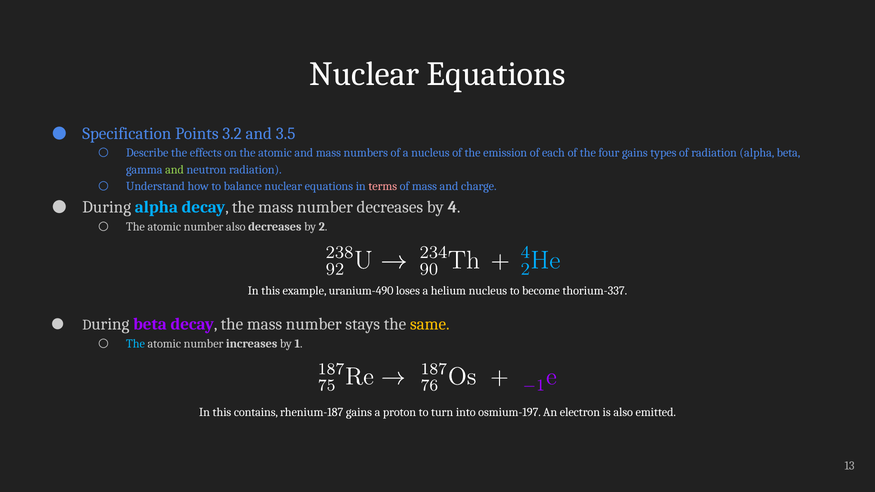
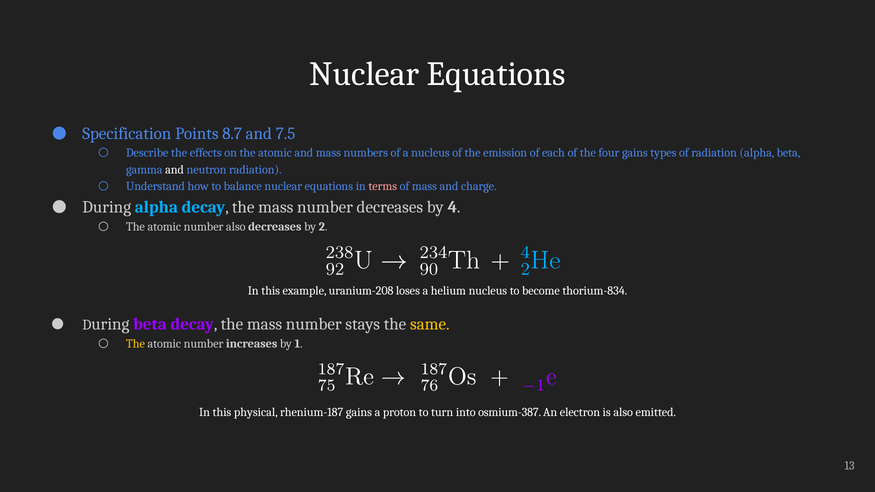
3.2: 3.2 -> 8.7
3.5: 3.5 -> 7.5
and at (175, 170) colour: light green -> white
uranium-490: uranium-490 -> uranium-208
thorium-337: thorium-337 -> thorium-834
The at (135, 344) colour: light blue -> yellow
contains: contains -> physical
osmium-197: osmium-197 -> osmium-387
